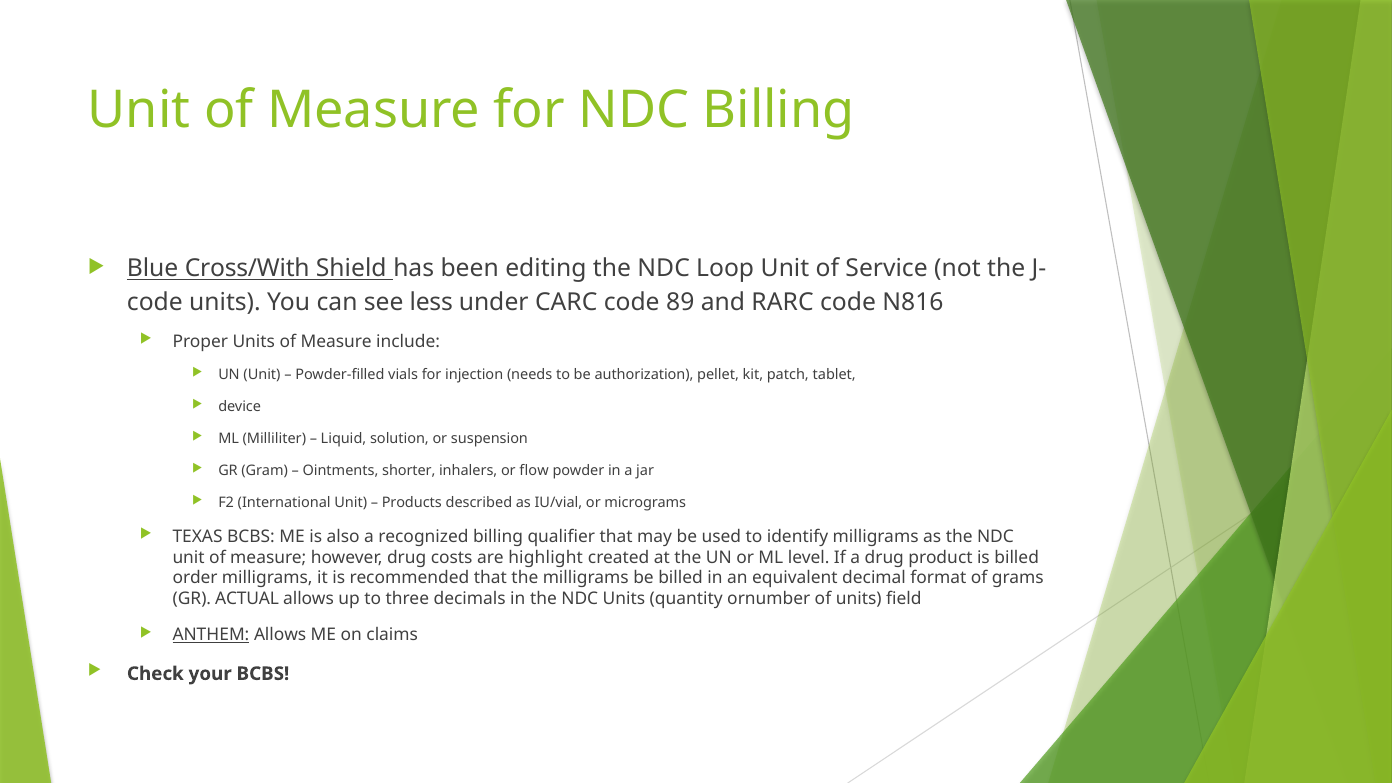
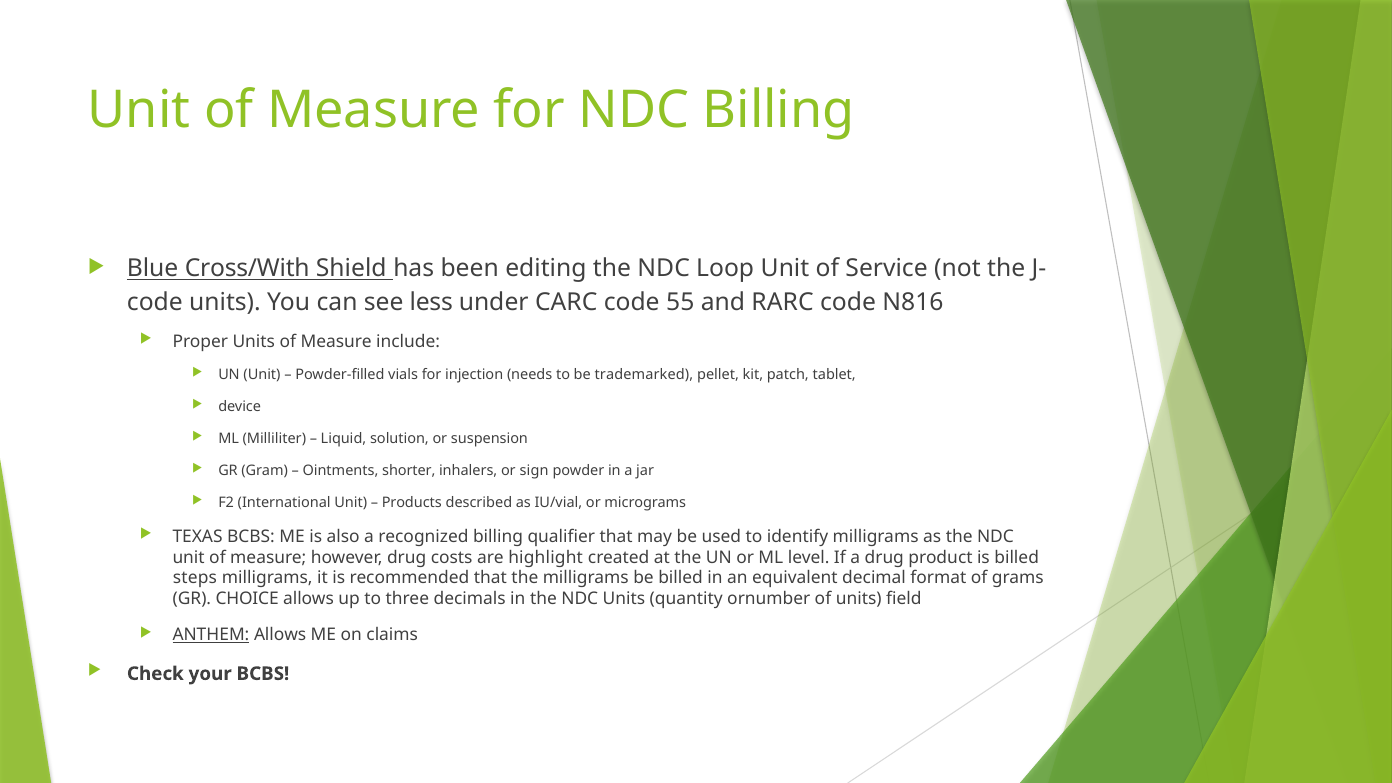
89: 89 -> 55
authorization: authorization -> trademarked
flow: flow -> sign
order: order -> steps
ACTUAL: ACTUAL -> CHOICE
